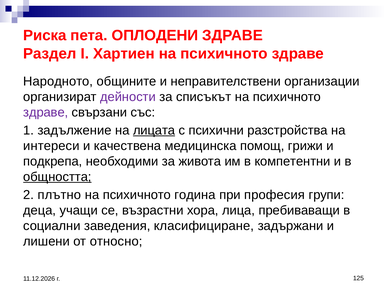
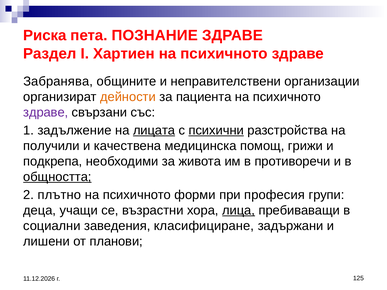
ОПЛОДЕНИ: ОПЛОДЕНИ -> ПОЗНАНИЕ
Народното: Народното -> Забранява
дейности colour: purple -> orange
списъкът: списъкът -> пациента
психични underline: none -> present
интереси: интереси -> получили
компетентни: компетентни -> противоречи
година: година -> форми
лица underline: none -> present
относно: относно -> планови
